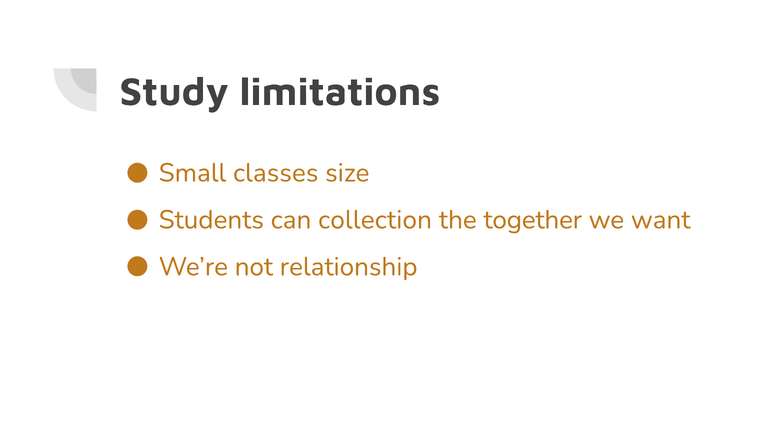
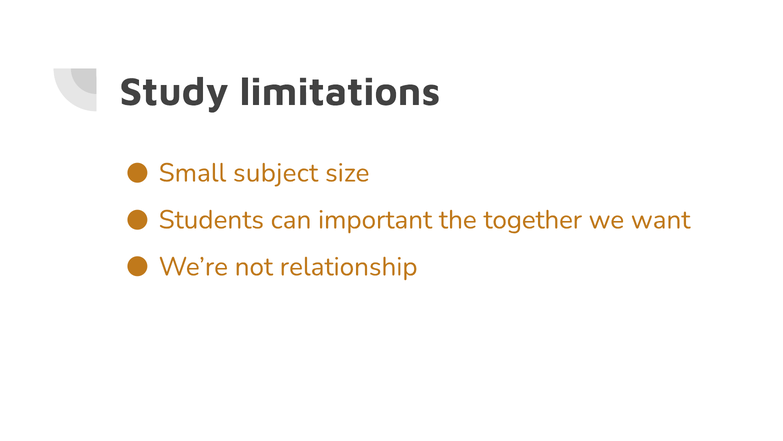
classes: classes -> subject
collection: collection -> important
